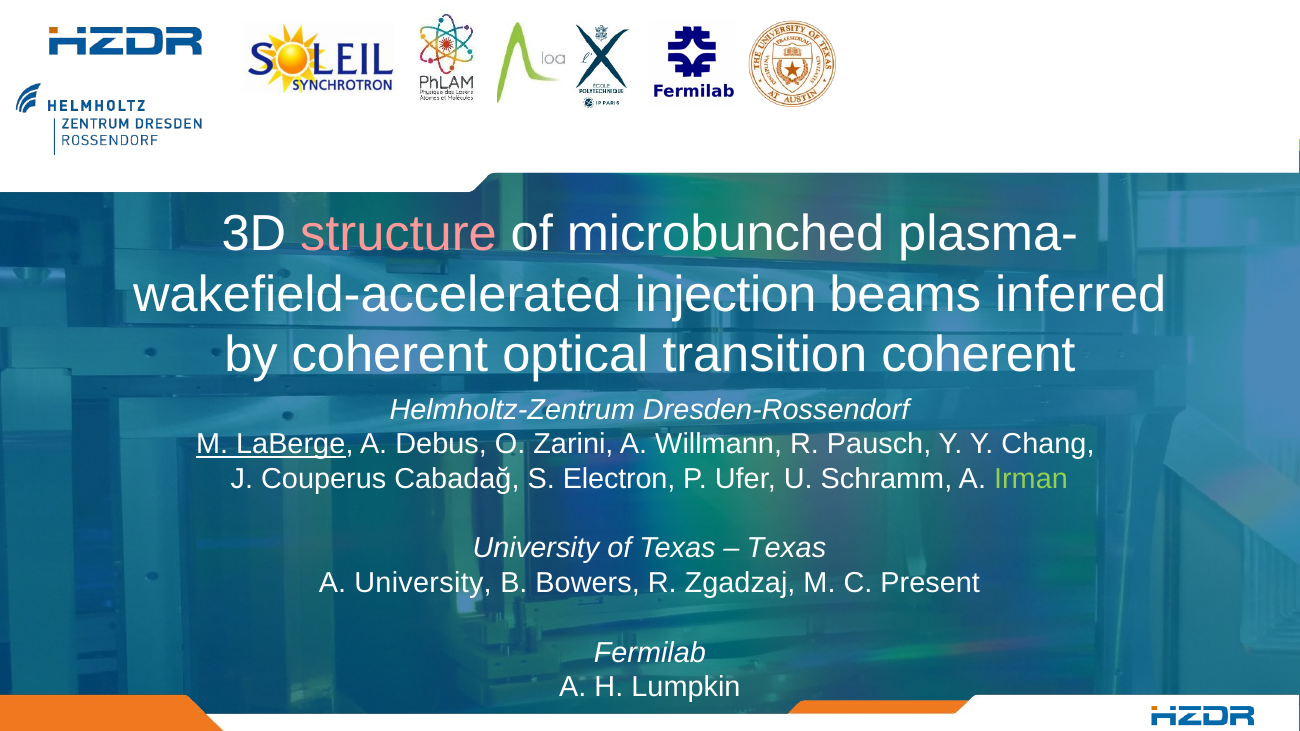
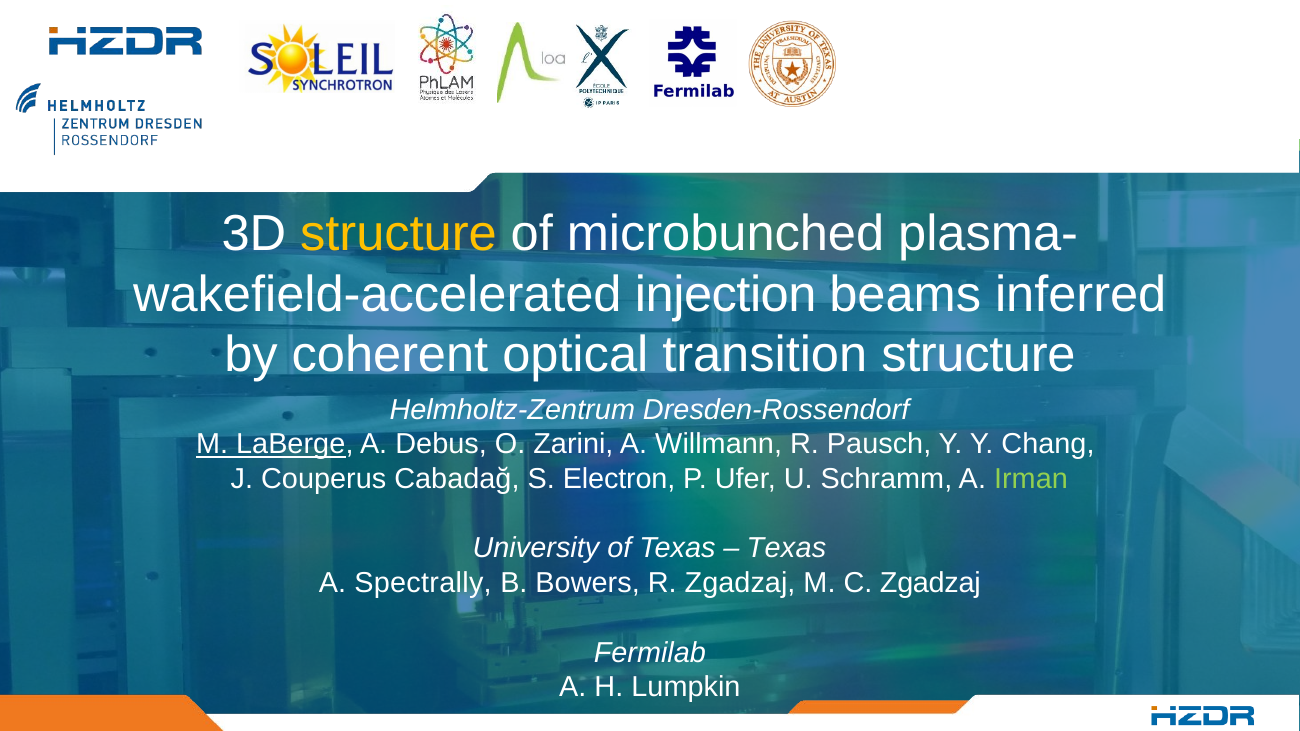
structure at (398, 234) colour: pink -> yellow
transition coherent: coherent -> structure
A University: University -> Spectrally
C Present: Present -> Zgadzaj
